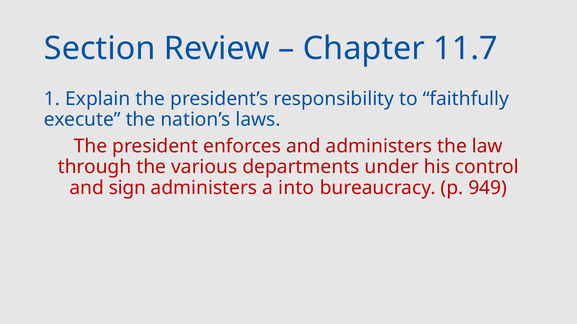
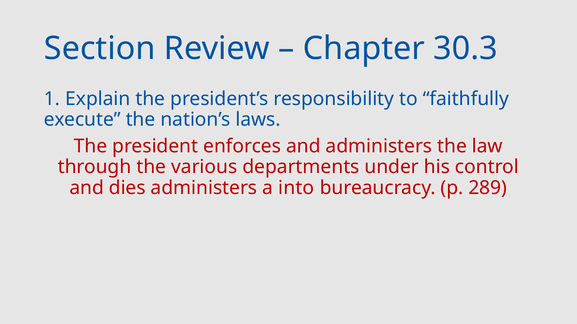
11.7: 11.7 -> 30.3
sign: sign -> dies
949: 949 -> 289
